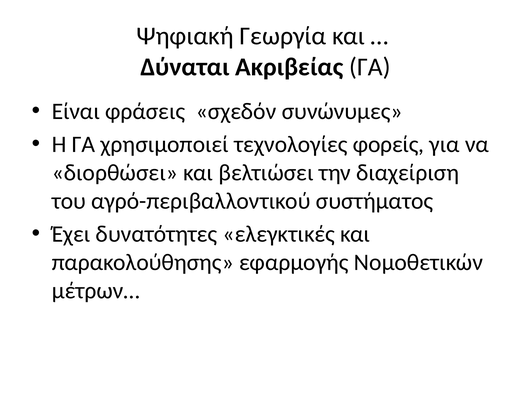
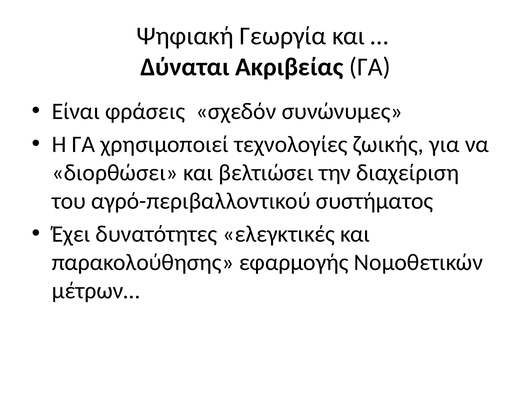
φορείς: φορείς -> ζωικής
